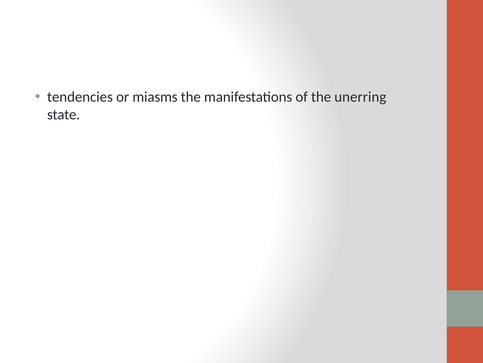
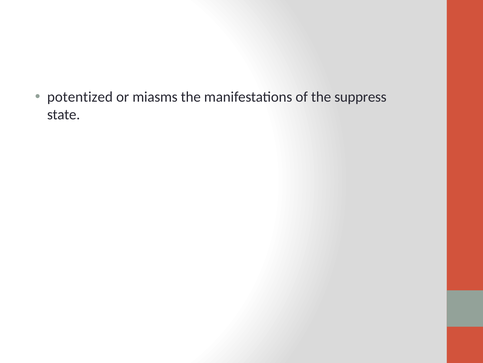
tendencies: tendencies -> potentized
unerring: unerring -> suppress
